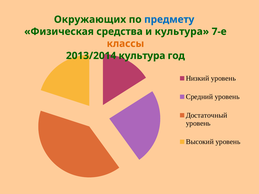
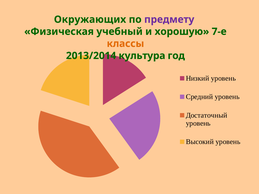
предмету colour: blue -> purple
средства: средства -> учебный
и культура: культура -> хорошую
